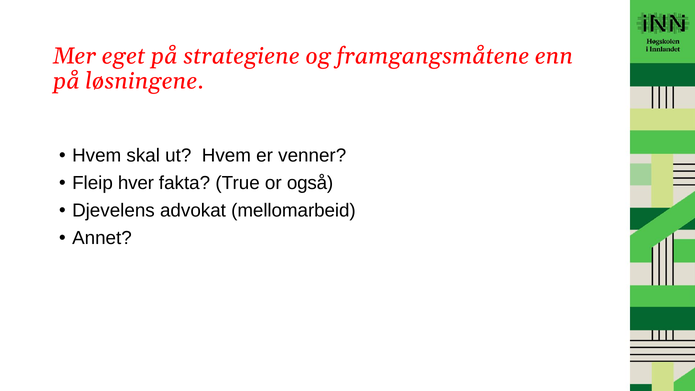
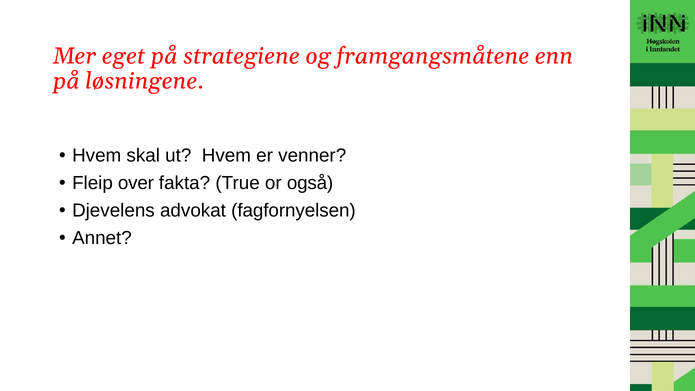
hver: hver -> over
mellomarbeid: mellomarbeid -> fagfornyelsen
